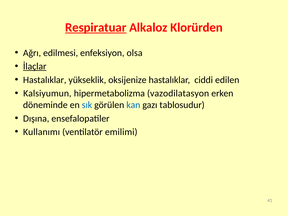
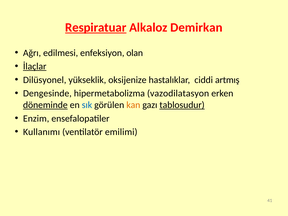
Klorürden: Klorürden -> Demirkan
olsa: olsa -> olan
Hastalıklar at (45, 80): Hastalıklar -> Dilüsyonel
edilen: edilen -> artmış
Kalsiyumun: Kalsiyumun -> Dengesinde
döneminde underline: none -> present
kan colour: blue -> orange
tablosudur underline: none -> present
Dışına: Dışına -> Enzim
